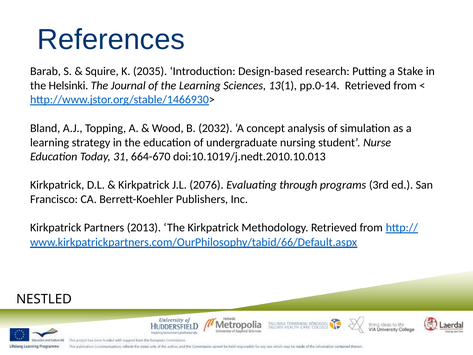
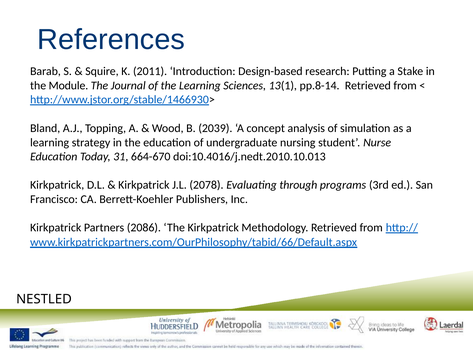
2035: 2035 -> 2011
Helsinki: Helsinki -> Module
pp.0-14: pp.0-14 -> pp.8-14
2032: 2032 -> 2039
doi:10.1019/j.nedt.2010.10.013: doi:10.1019/j.nedt.2010.10.013 -> doi:10.4016/j.nedt.2010.10.013
2076: 2076 -> 2078
2013: 2013 -> 2086
